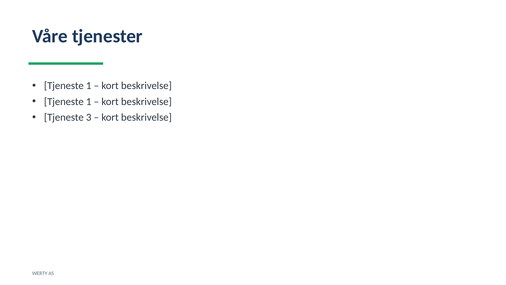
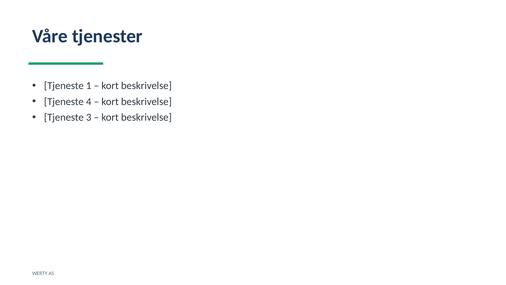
1 at (89, 102): 1 -> 4
